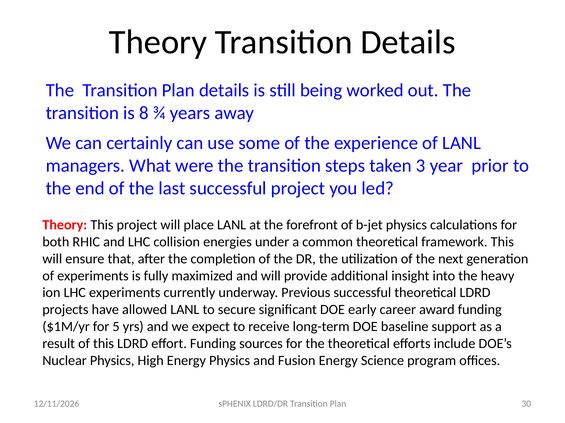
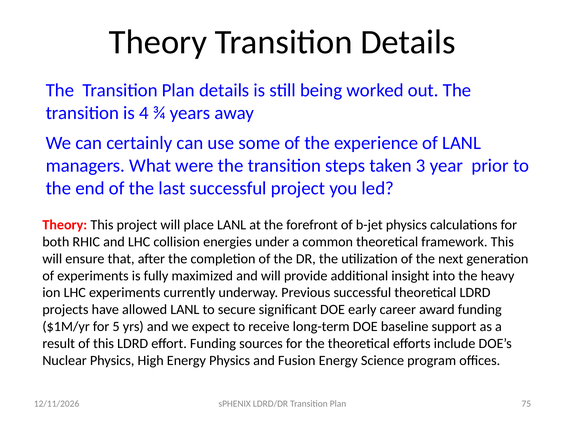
8: 8 -> 4
30: 30 -> 75
